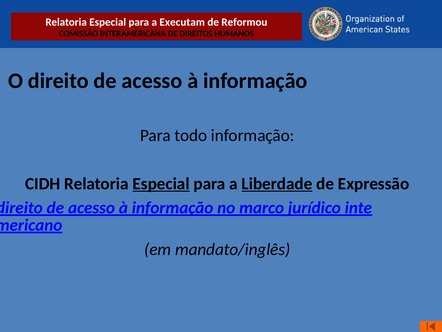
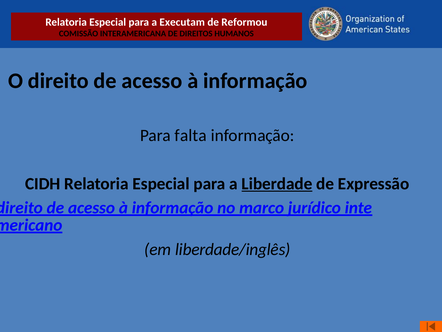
todo: todo -> falta
Especial at (161, 183) underline: present -> none
mandato/inglês: mandato/inglês -> liberdade/inglês
